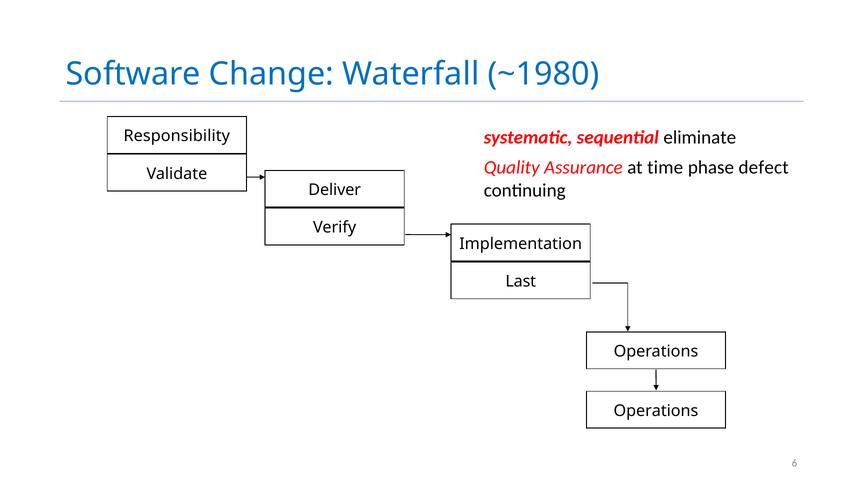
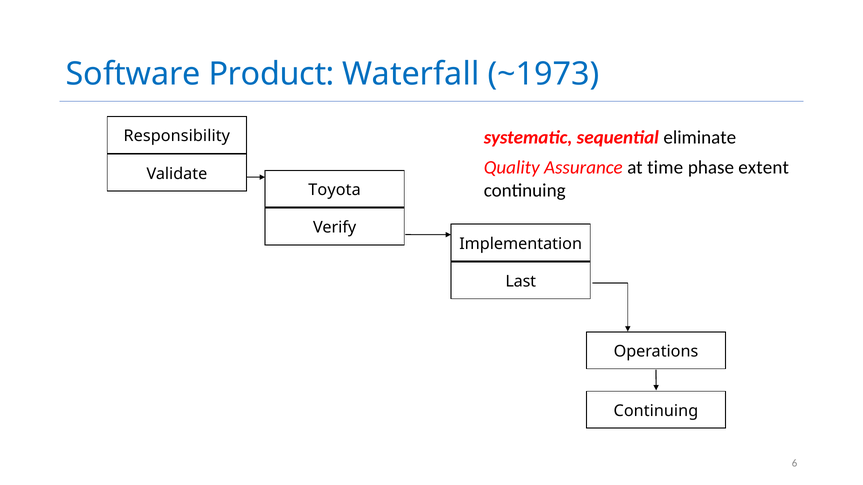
Change: Change -> Product
~1980: ~1980 -> ~1973
defect: defect -> extent
Deliver: Deliver -> Toyota
Operations at (656, 411): Operations -> Continuing
